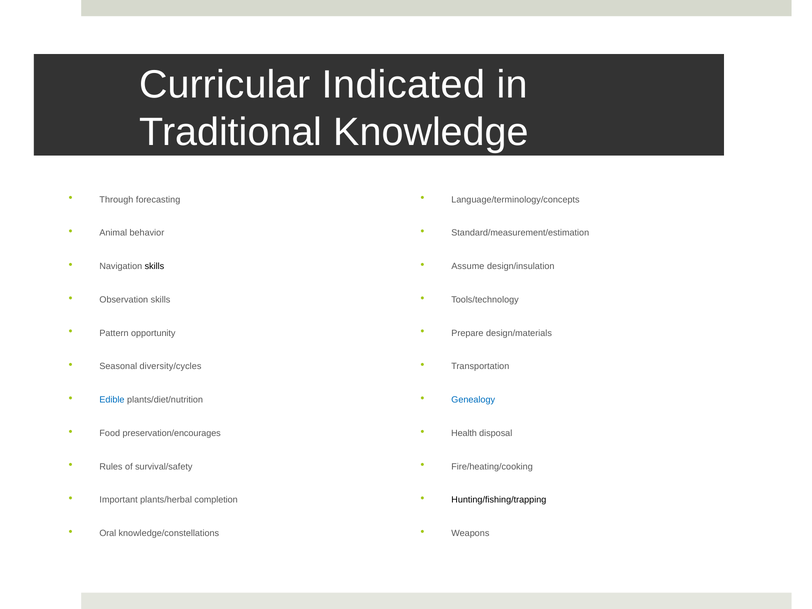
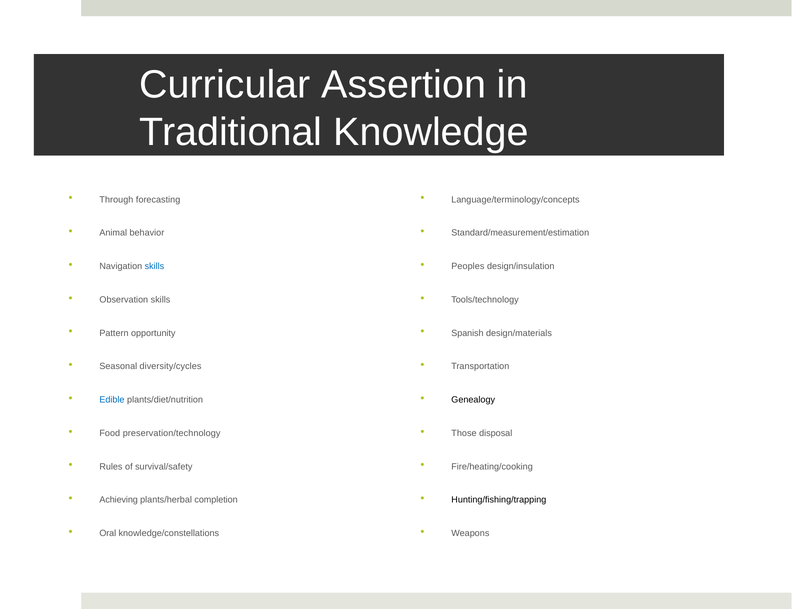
Indicated: Indicated -> Assertion
skills at (154, 266) colour: black -> blue
Assume: Assume -> Peoples
Prepare: Prepare -> Spanish
Genealogy colour: blue -> black
preservation/encourages: preservation/encourages -> preservation/technology
Health: Health -> Those
Important: Important -> Achieving
